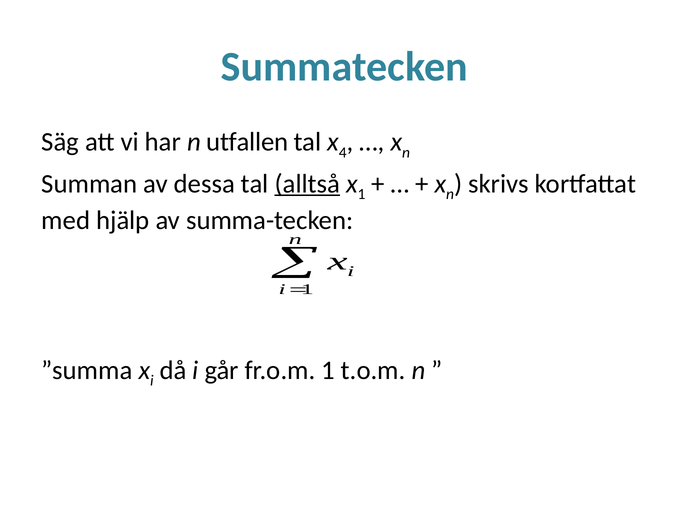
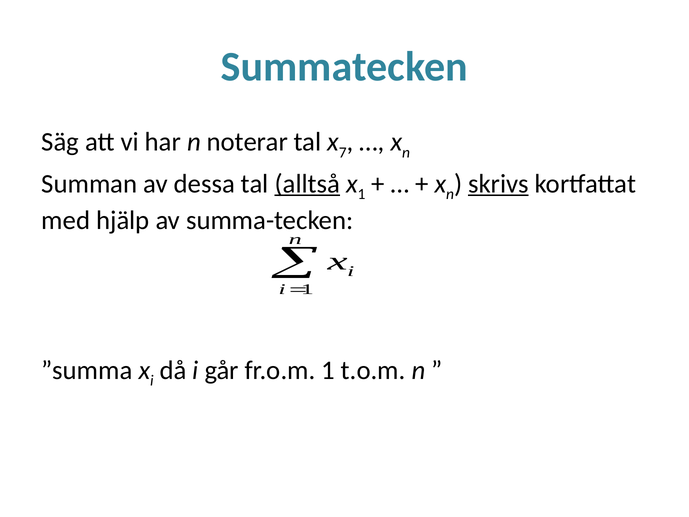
utfallen: utfallen -> noterar
4: 4 -> 7
skrivs underline: none -> present
